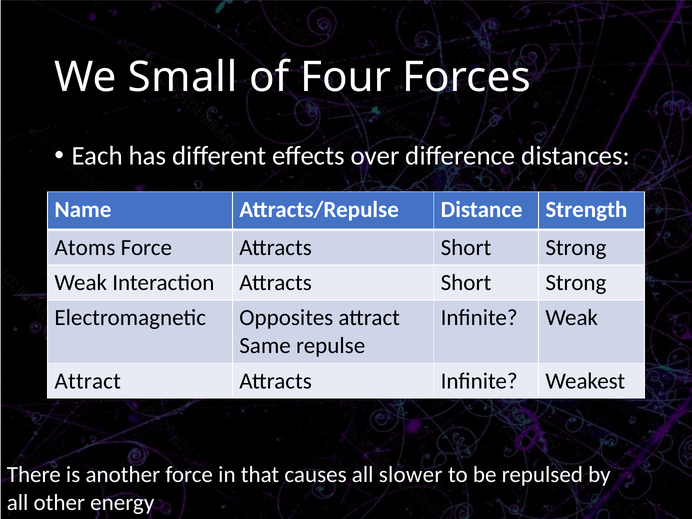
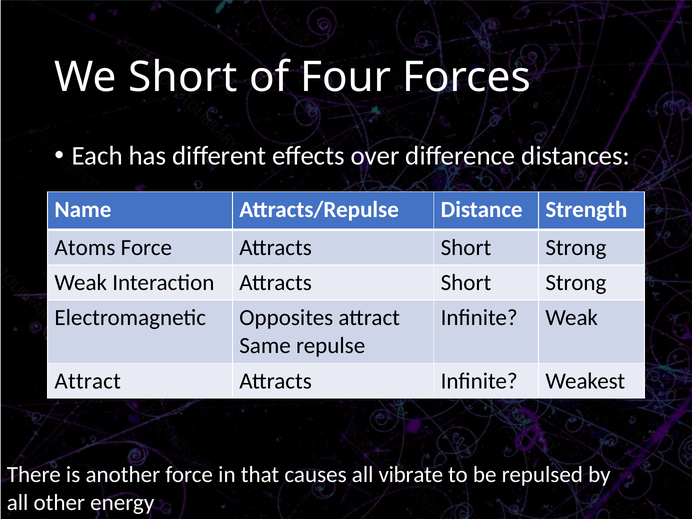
We Small: Small -> Short
slower: slower -> vibrate
